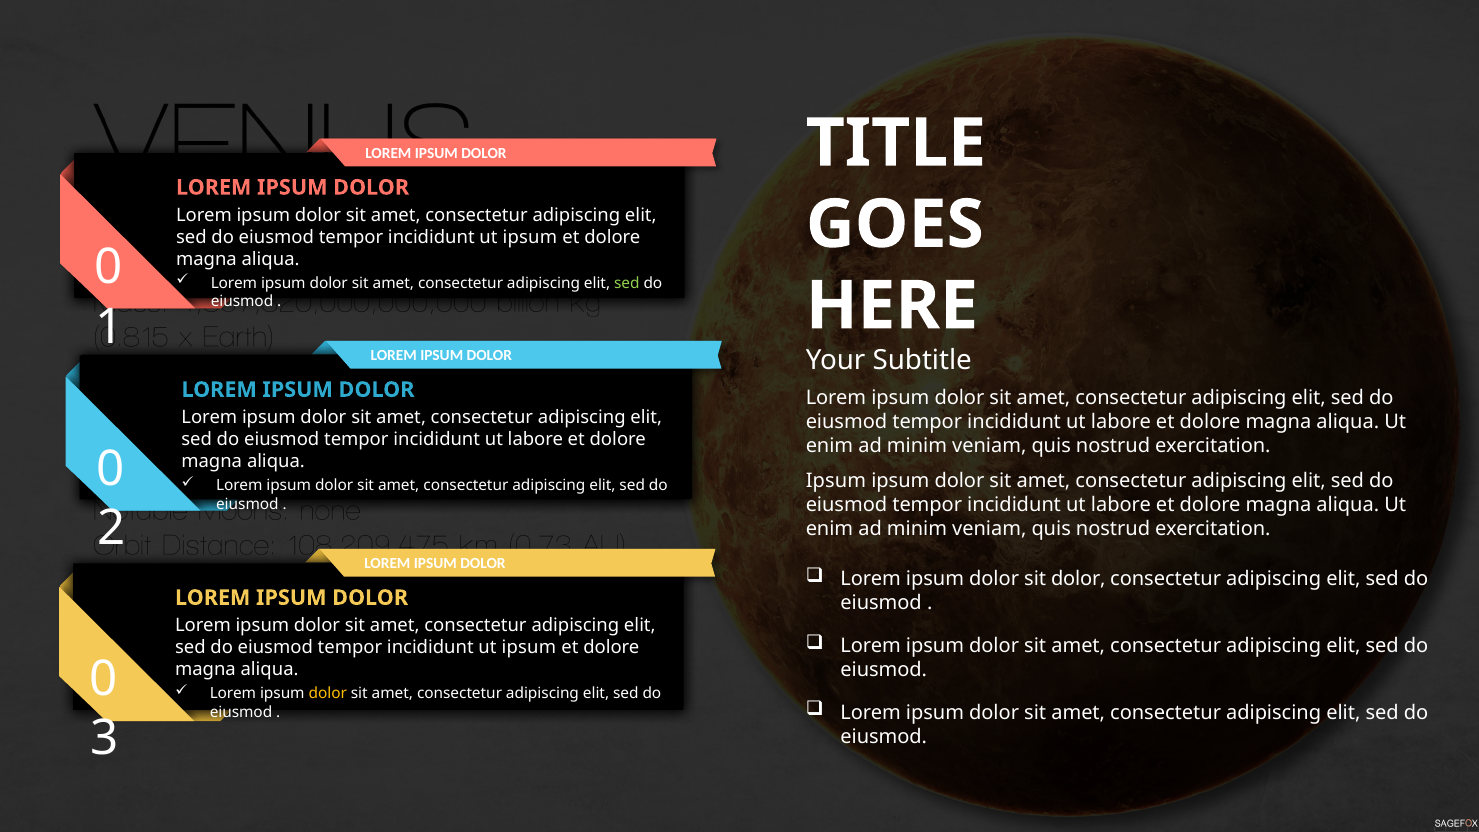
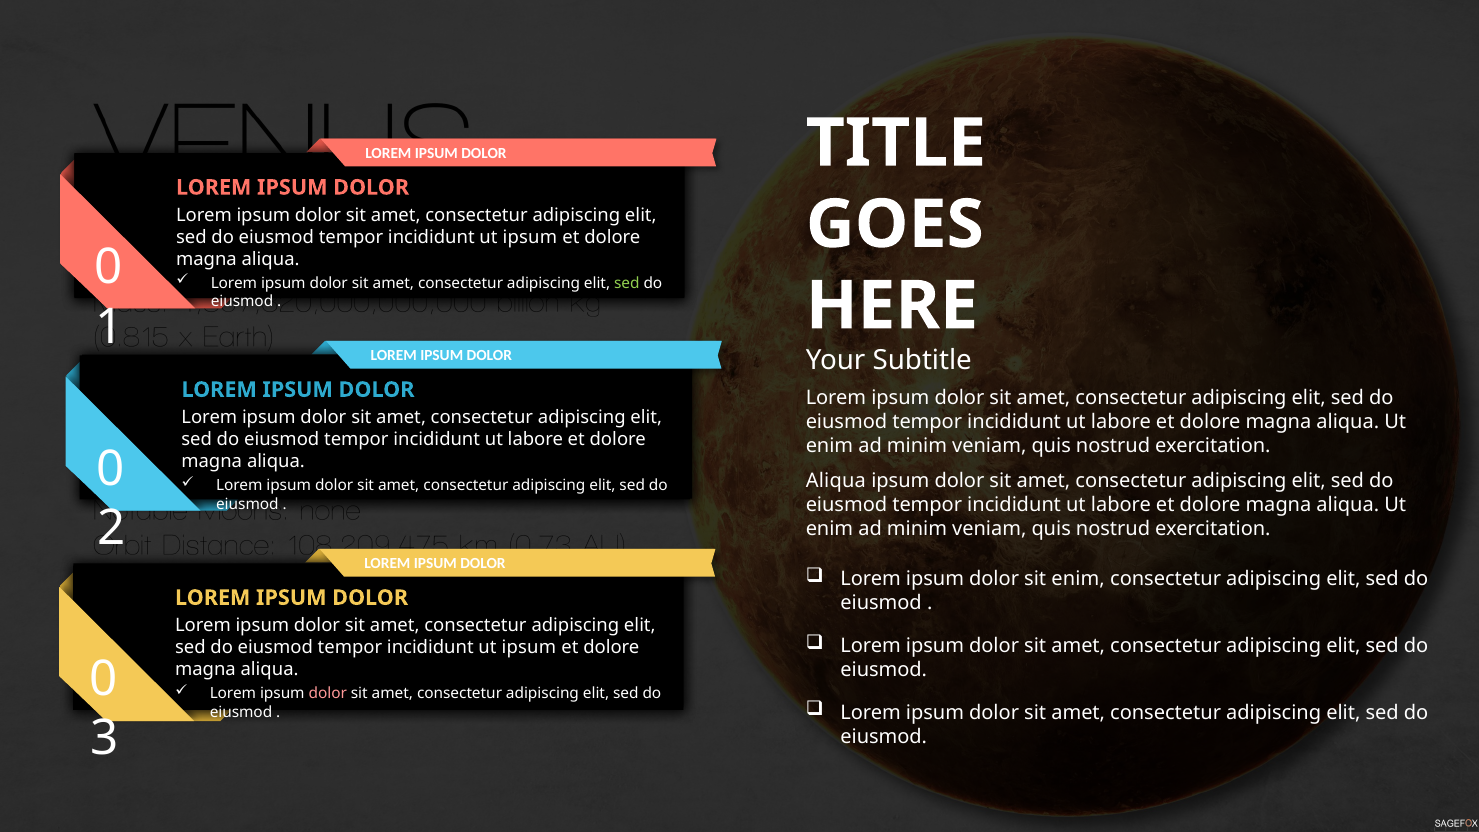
Ipsum at (836, 481): Ipsum -> Aliqua
sit dolor: dolor -> enim
dolor at (328, 693) colour: yellow -> pink
